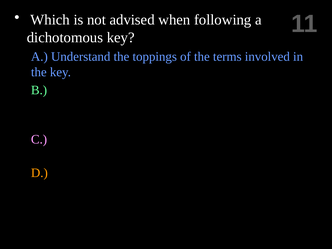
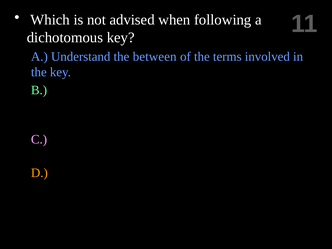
toppings: toppings -> between
